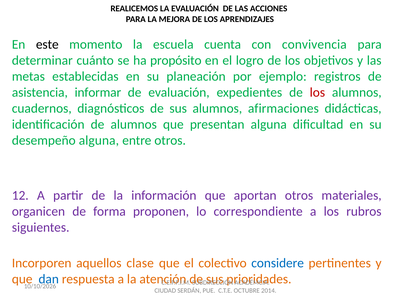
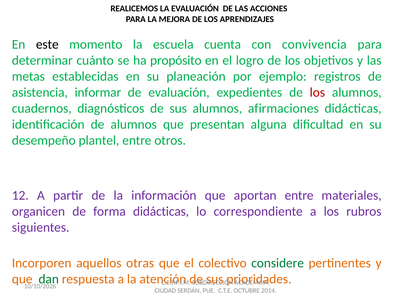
desempeño alguna: alguna -> plantel
aportan otros: otros -> entre
forma proponen: proponen -> didácticas
clase: clase -> otras
considere colour: blue -> green
dan colour: blue -> green
